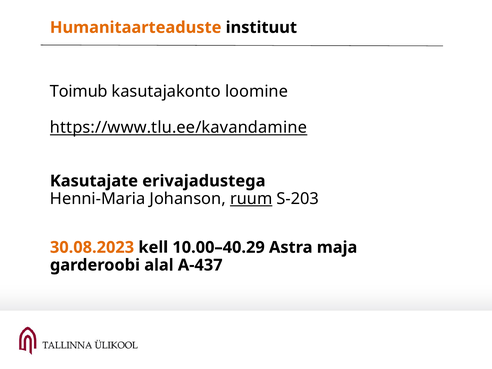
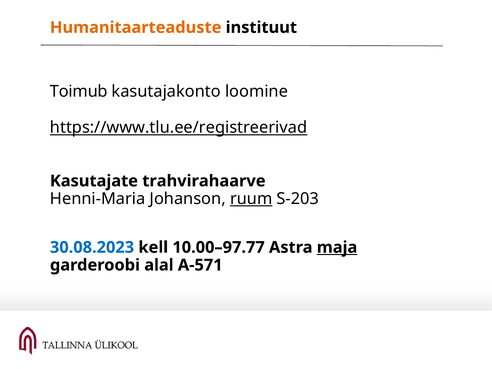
https://www.tlu.ee/kavandamine: https://www.tlu.ee/kavandamine -> https://www.tlu.ee/registreerivad
erivajadustega: erivajadustega -> trahvirahaarve
30.08.2023 colour: orange -> blue
10.00–40.29: 10.00–40.29 -> 10.00–97.77
maja underline: none -> present
A-437: A-437 -> A-571
